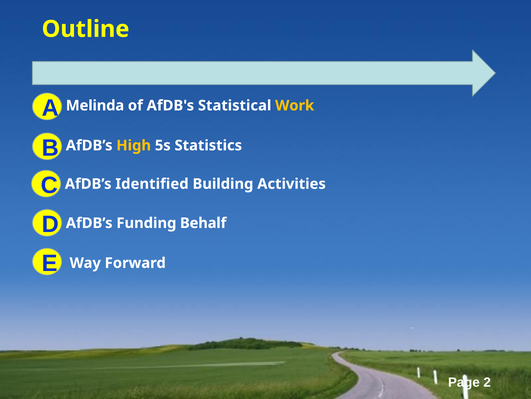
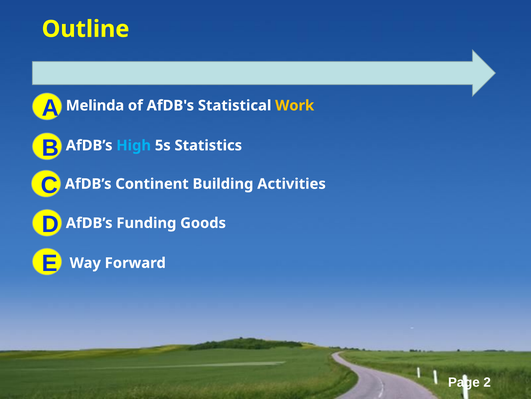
High colour: yellow -> light blue
Identified: Identified -> Continent
Behalf: Behalf -> Goods
